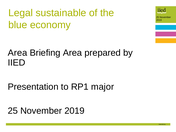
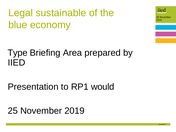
Area at (17, 53): Area -> Type
major: major -> would
